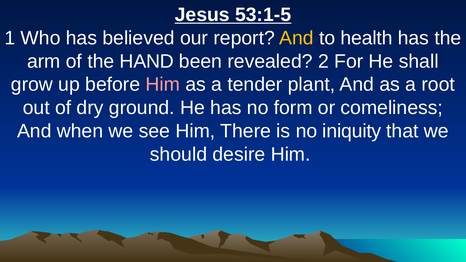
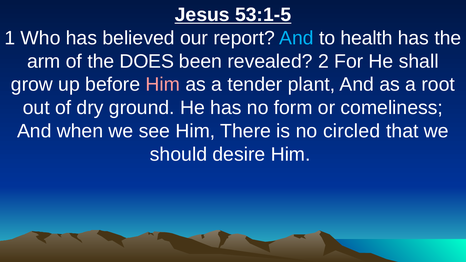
And at (296, 38) colour: yellow -> light blue
HAND: HAND -> DOES
iniquity: iniquity -> circled
